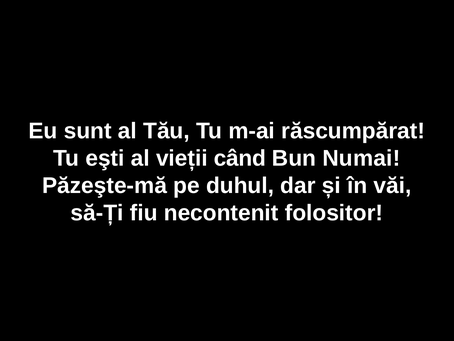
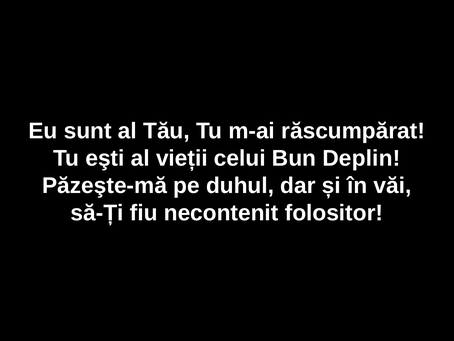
când: când -> celui
Numai: Numai -> Deplin
